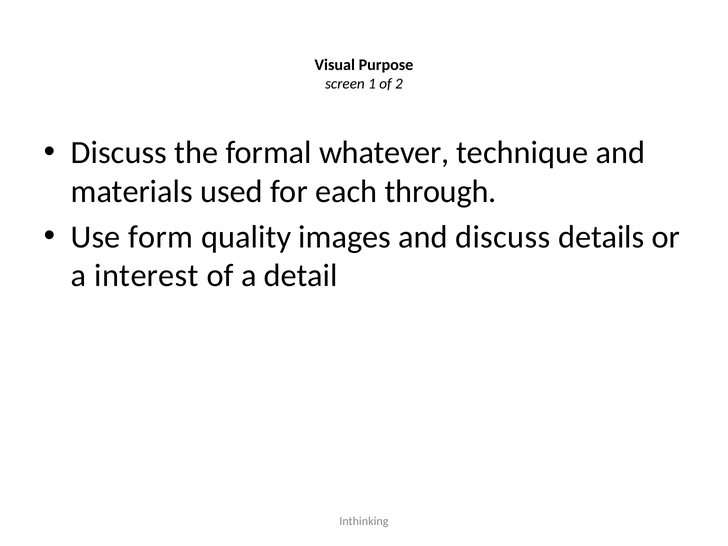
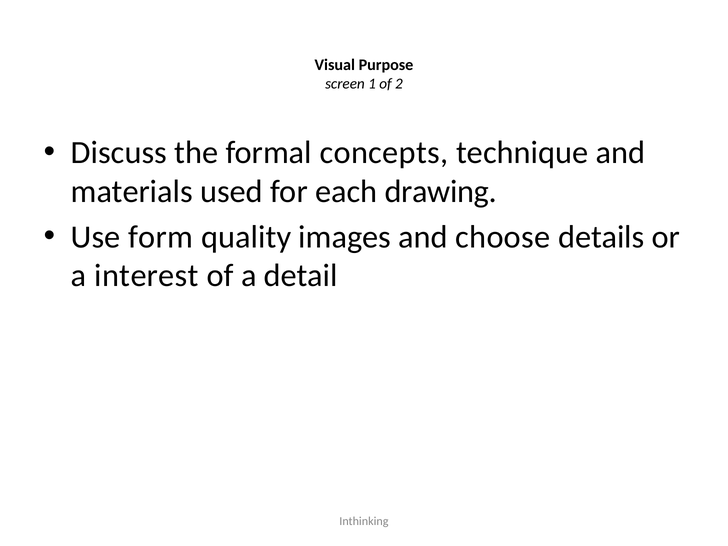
whatever: whatever -> concepts
through: through -> drawing
and discuss: discuss -> choose
